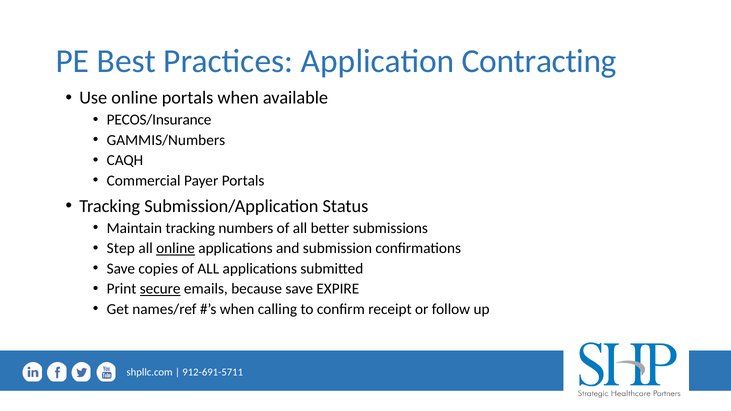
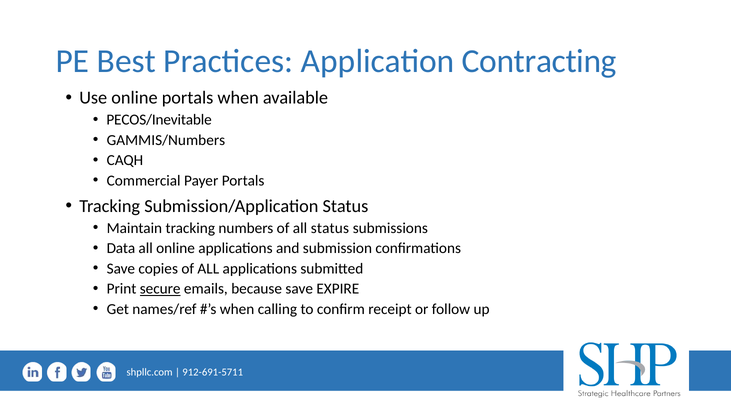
PECOS/Insurance: PECOS/Insurance -> PECOS/Inevitable
all better: better -> status
Step: Step -> Data
online at (176, 248) underline: present -> none
